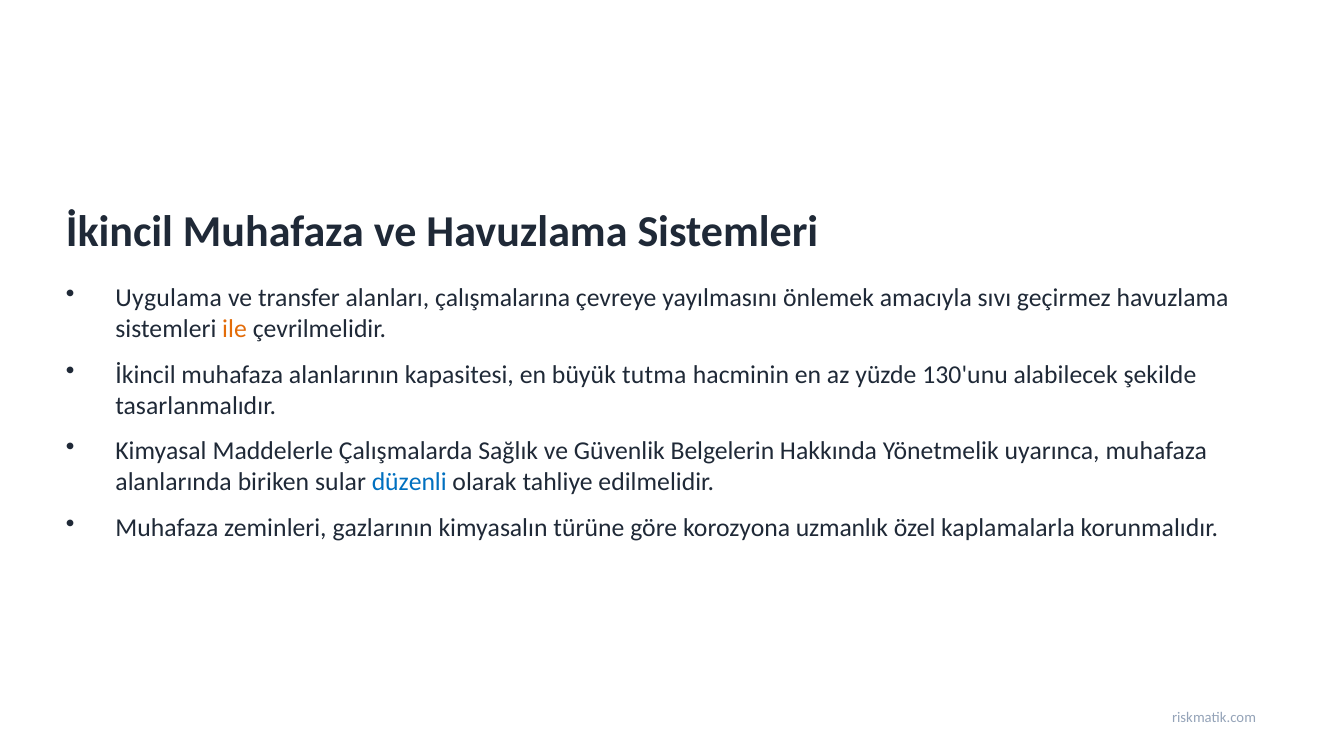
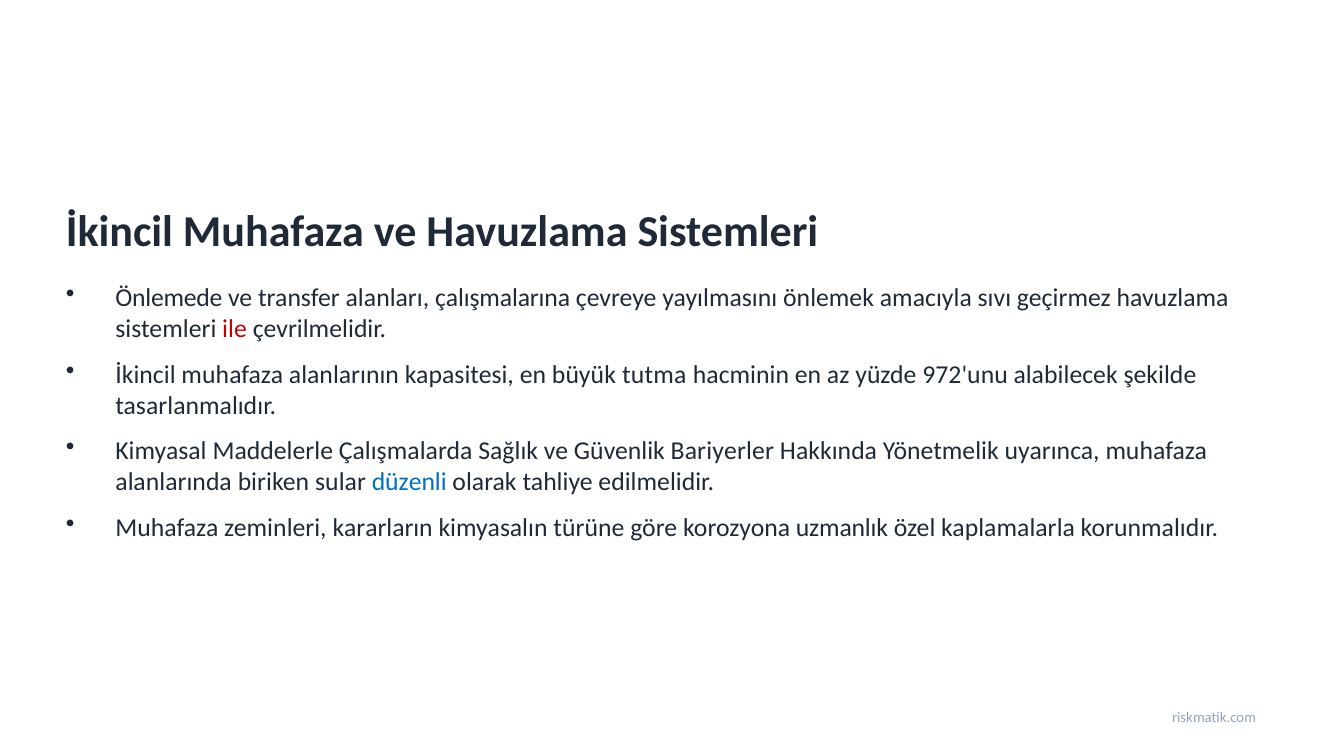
Uygulama: Uygulama -> Önlemede
ile colour: orange -> red
130'unu: 130'unu -> 972'unu
Belgelerin: Belgelerin -> Bariyerler
gazlarının: gazlarının -> kararların
